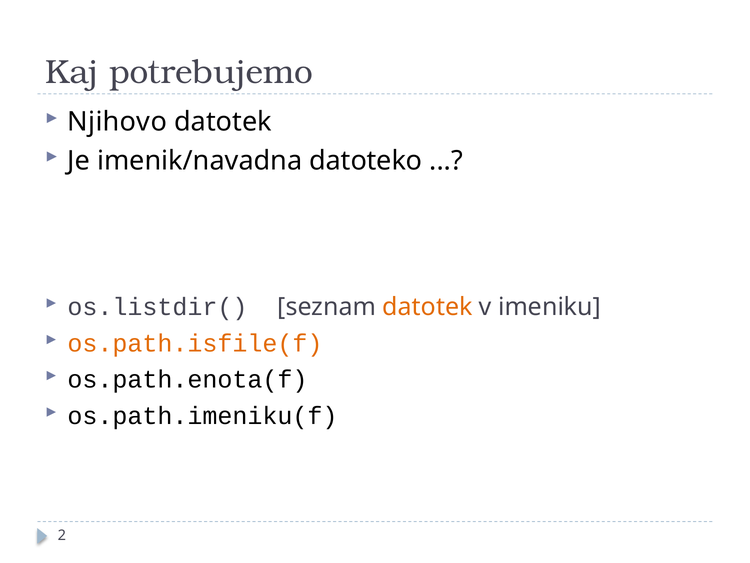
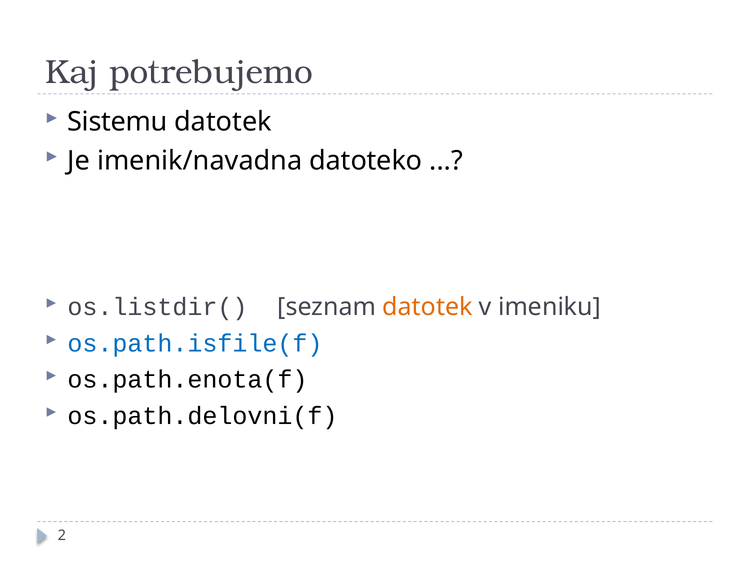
Njihovo: Njihovo -> Sistemu
os.path.isfile(f colour: orange -> blue
os.path.imeniku(f: os.path.imeniku(f -> os.path.delovni(f
